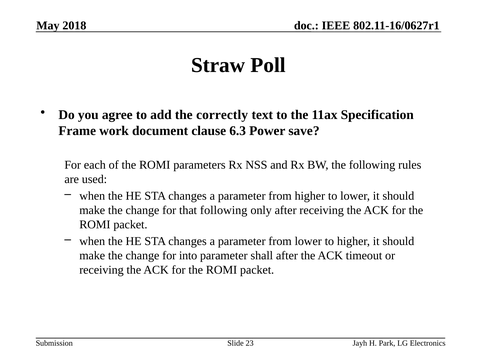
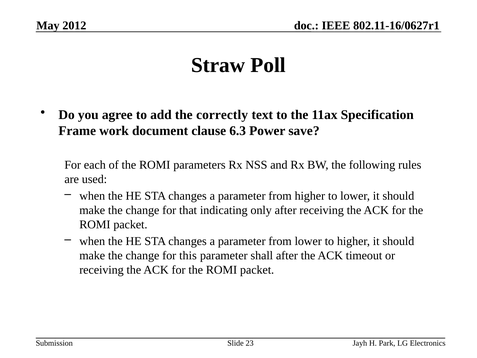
2018: 2018 -> 2012
that following: following -> indicating
into: into -> this
